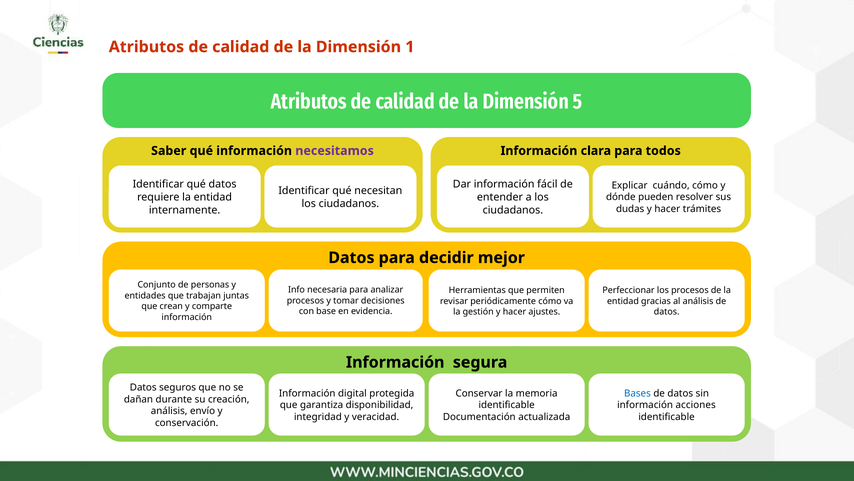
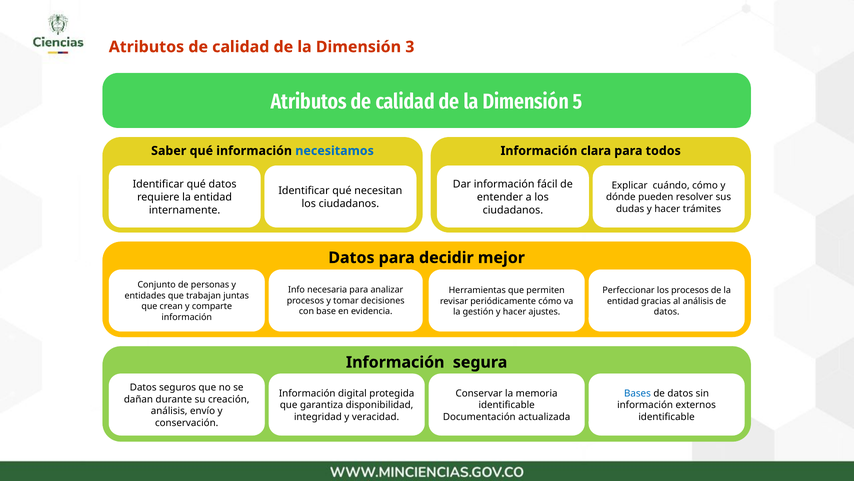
1: 1 -> 3
necesitamos colour: purple -> blue
acciones: acciones -> externos
